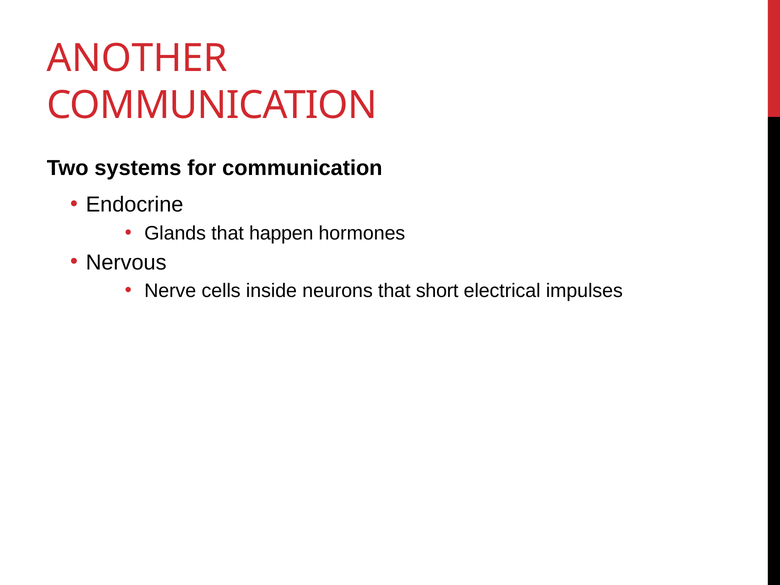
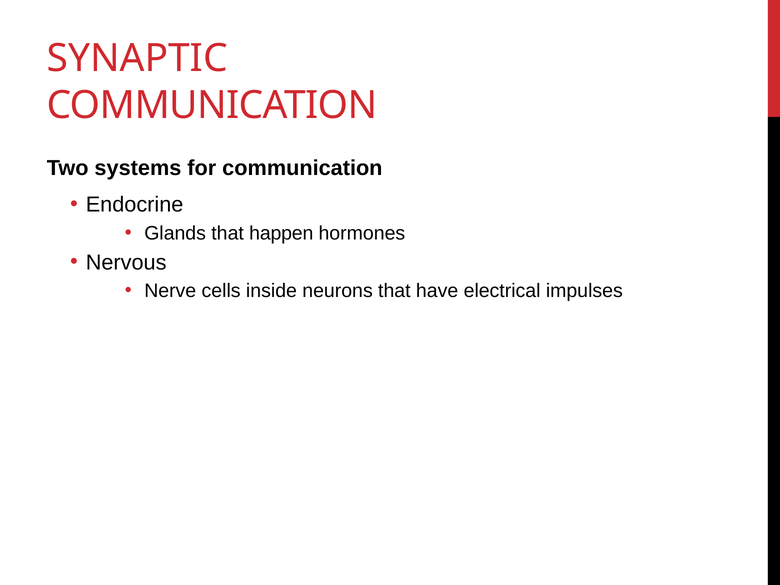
ANOTHER: ANOTHER -> SYNAPTIC
short: short -> have
